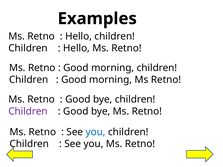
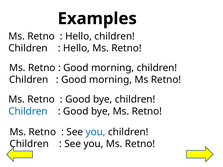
Children at (28, 111) colour: purple -> blue
